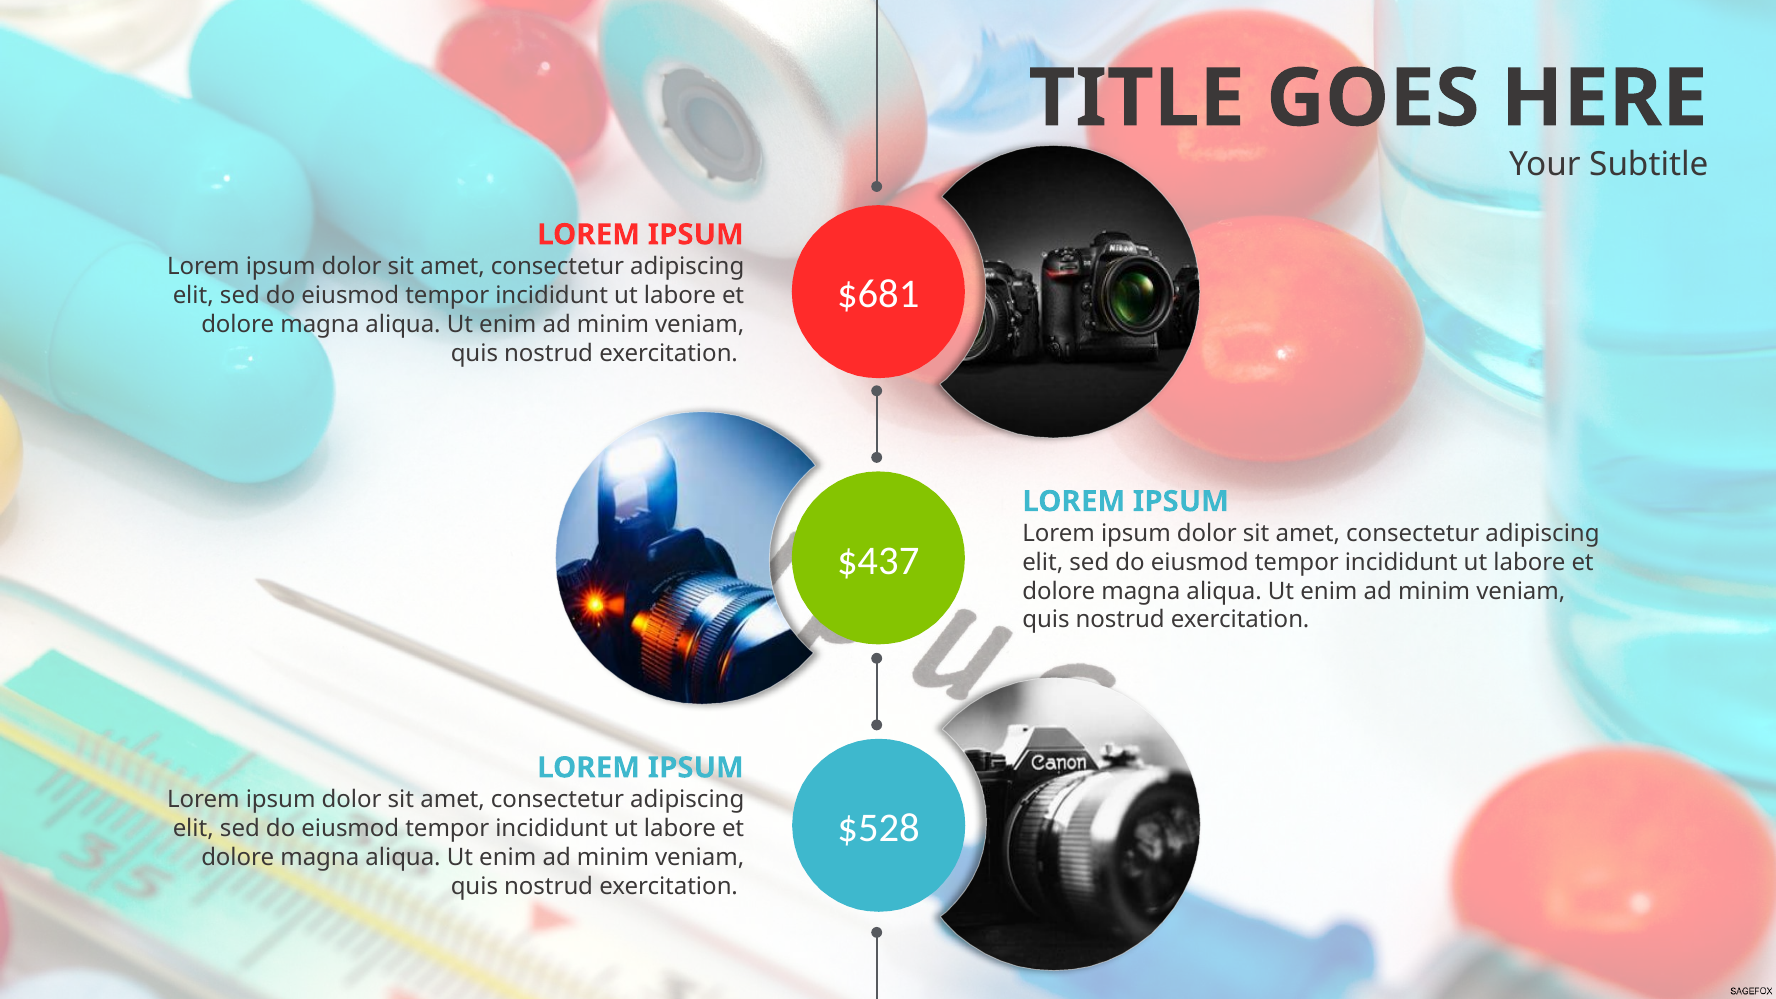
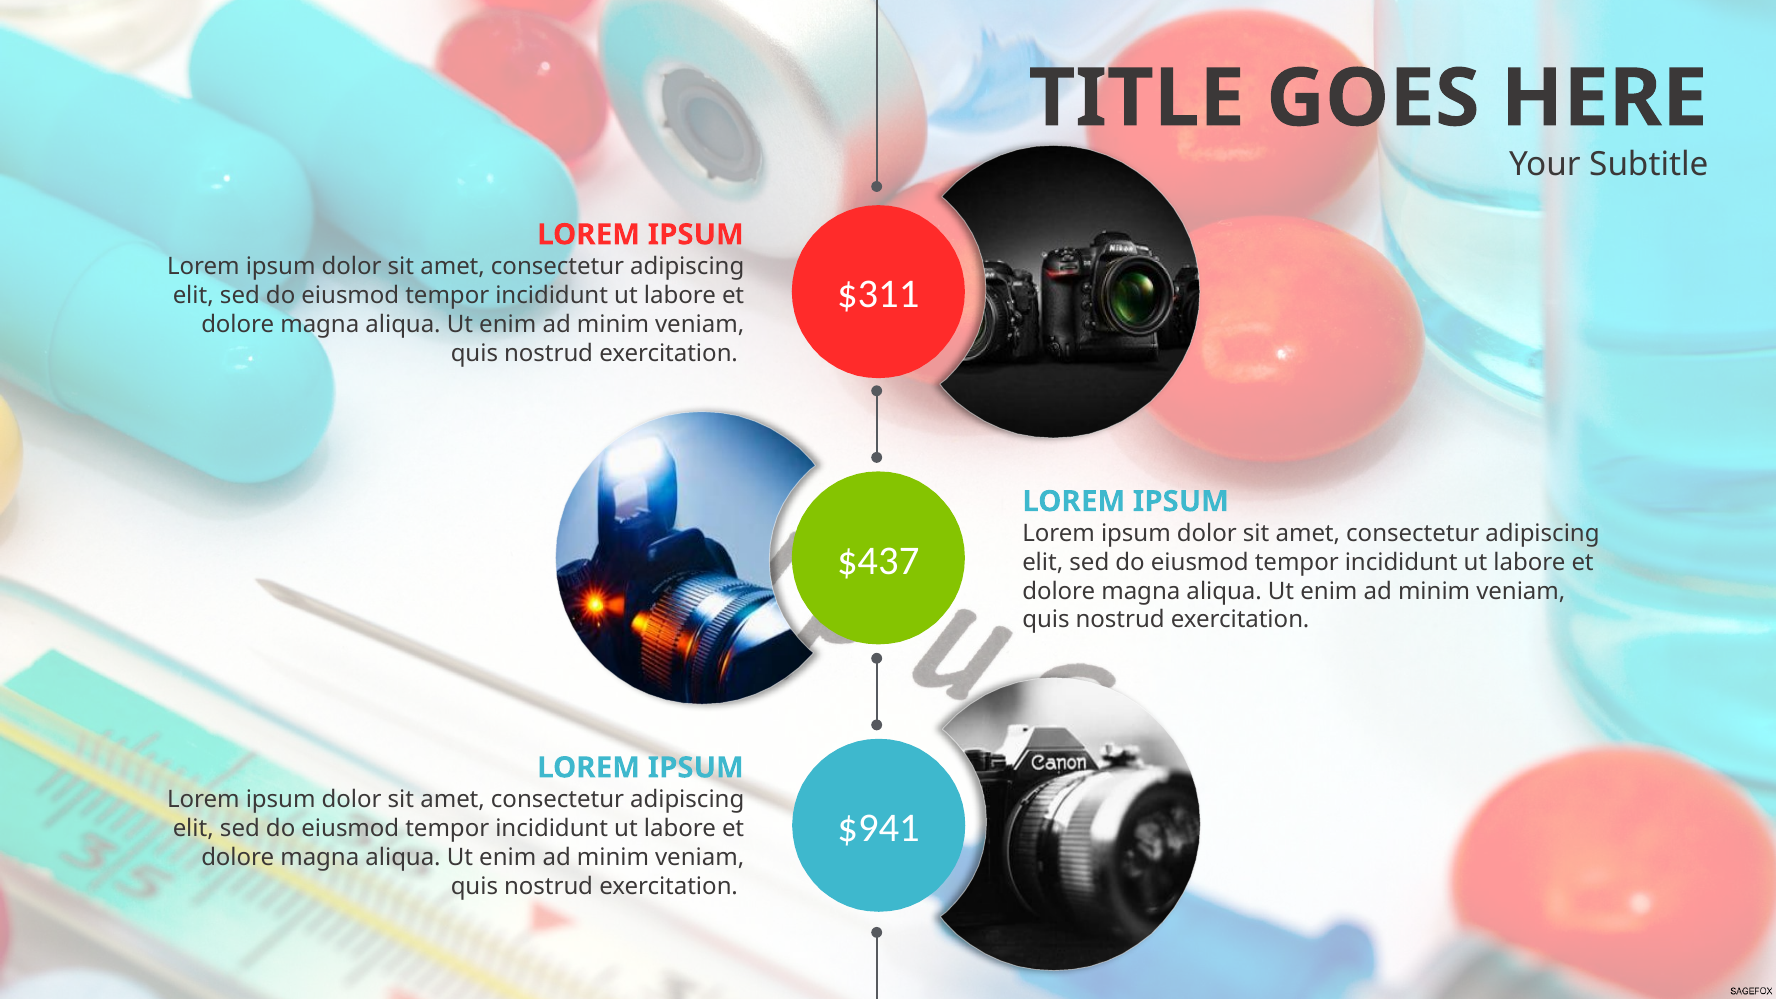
$681: $681 -> $311
$528: $528 -> $941
